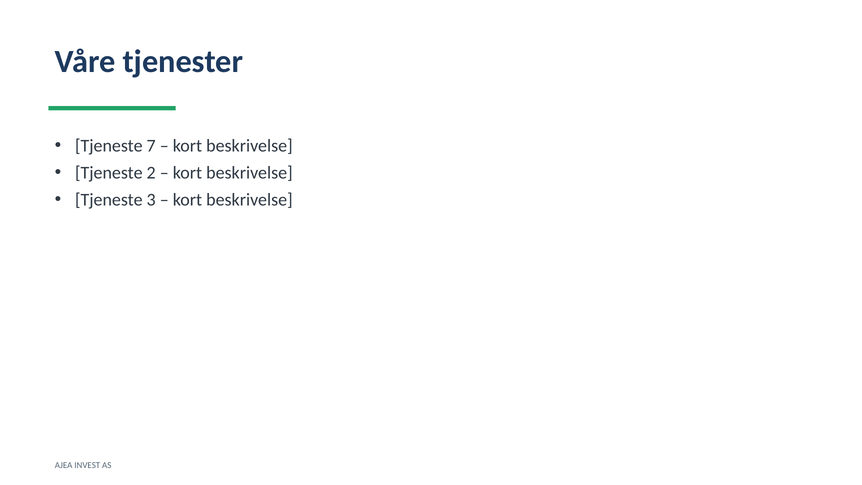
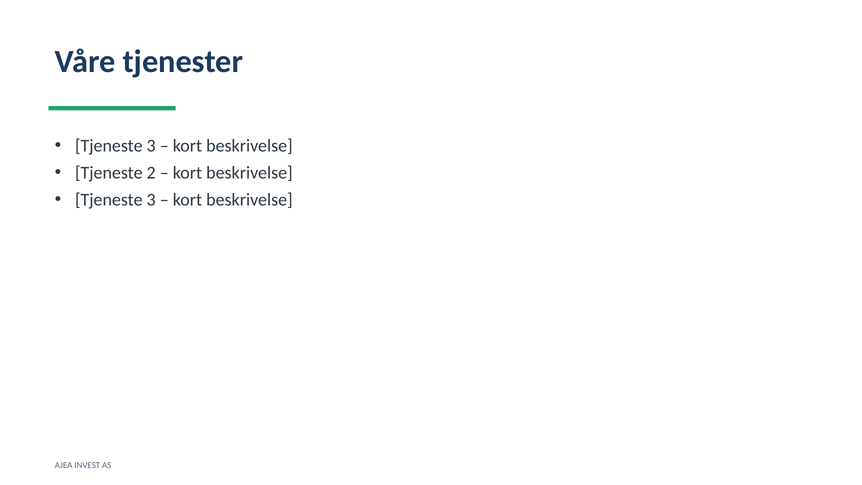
7 at (151, 146): 7 -> 3
